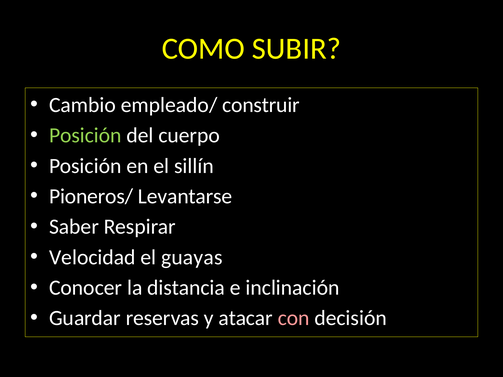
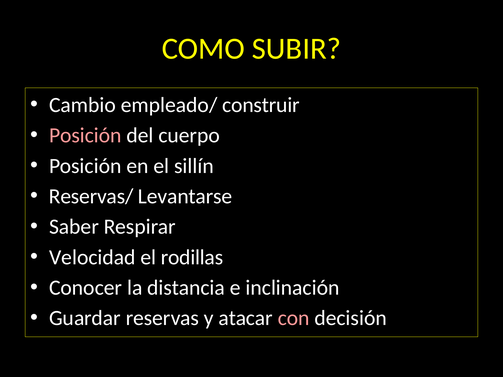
Posición at (85, 136) colour: light green -> pink
Pioneros/: Pioneros/ -> Reservas/
guayas: guayas -> rodillas
